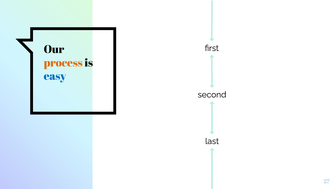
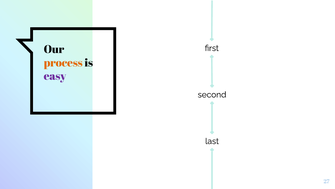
easy colour: blue -> purple
